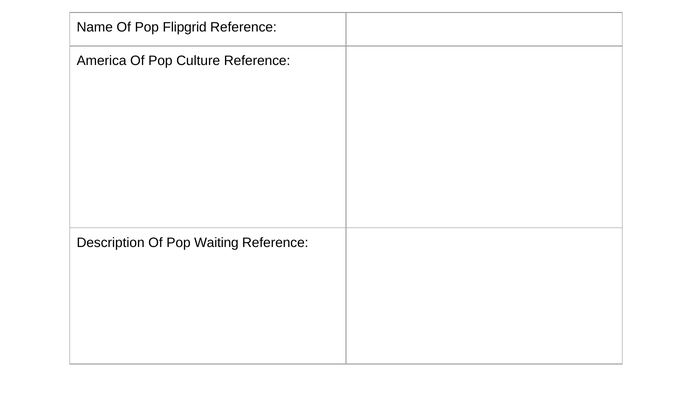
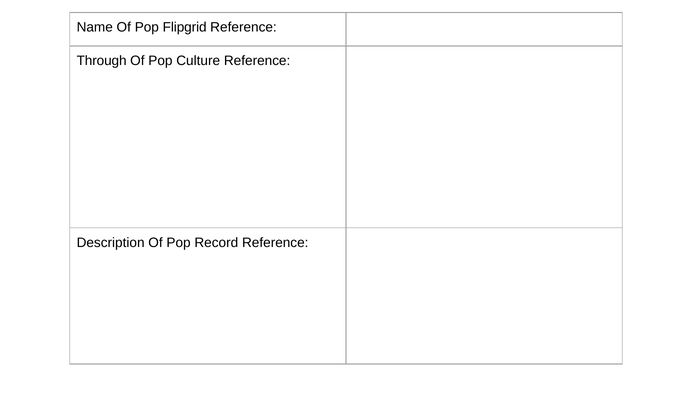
America: America -> Through
Waiting: Waiting -> Record
